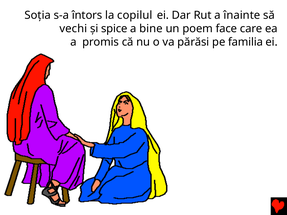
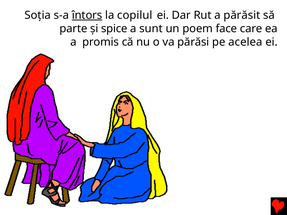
întors underline: none -> present
înainte: înainte -> părăsit
vechi: vechi -> parte
bine: bine -> sunt
familia: familia -> acelea
